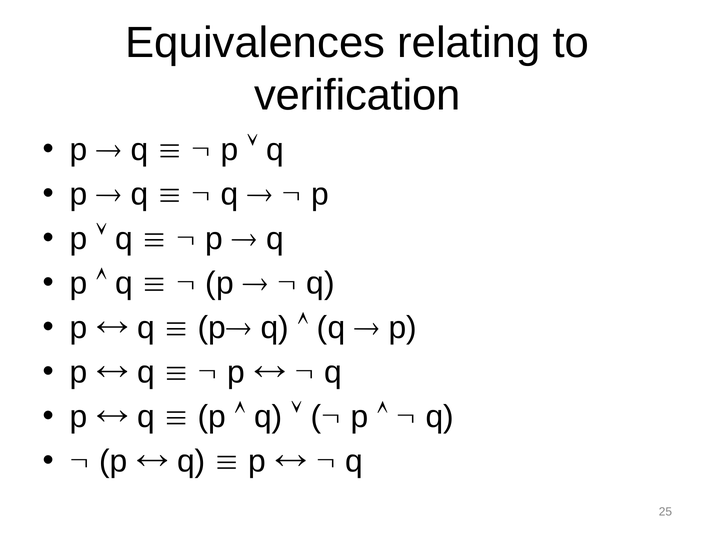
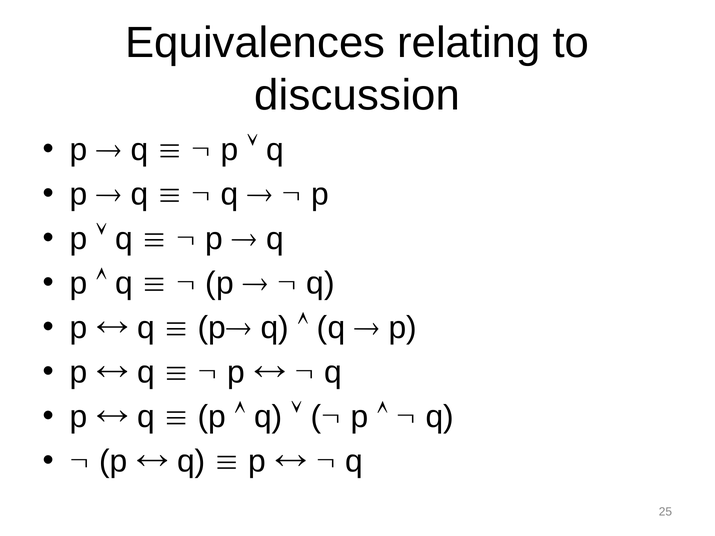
verification: verification -> discussion
